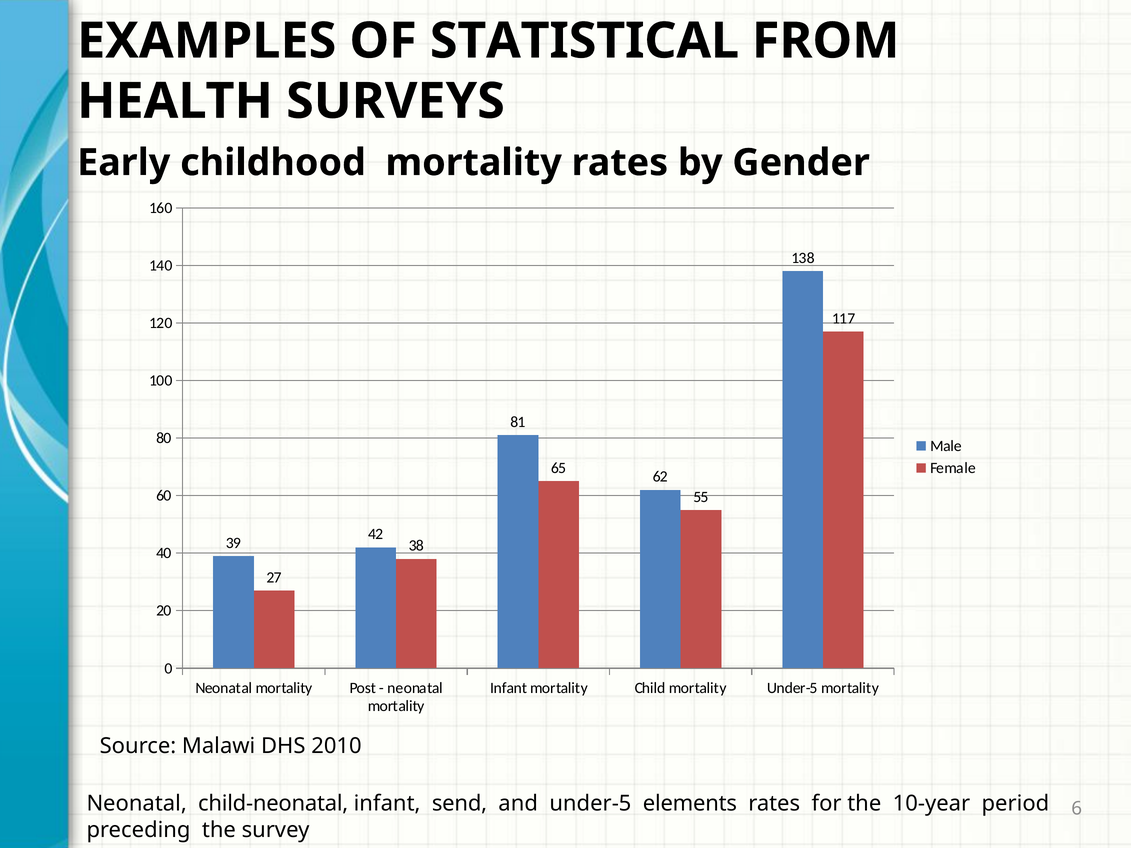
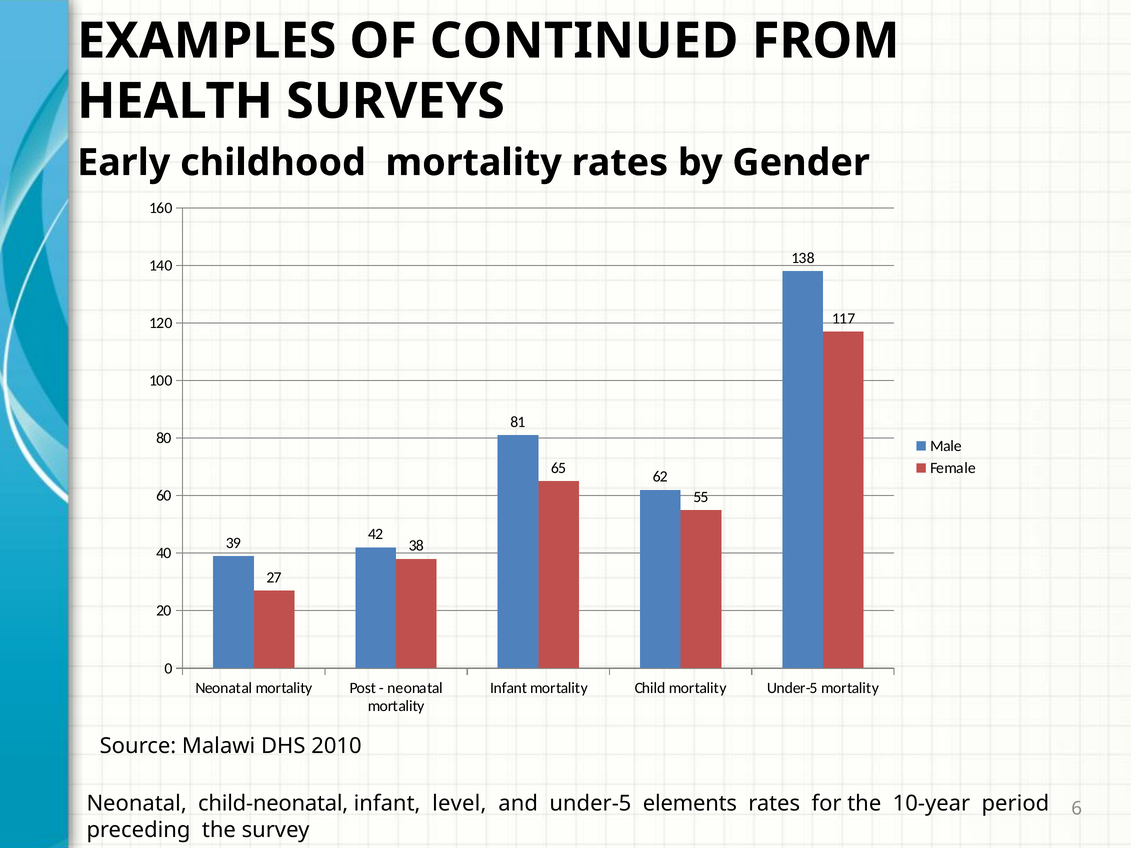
STATISTICAL: STATISTICAL -> CONTINUED
send: send -> level
